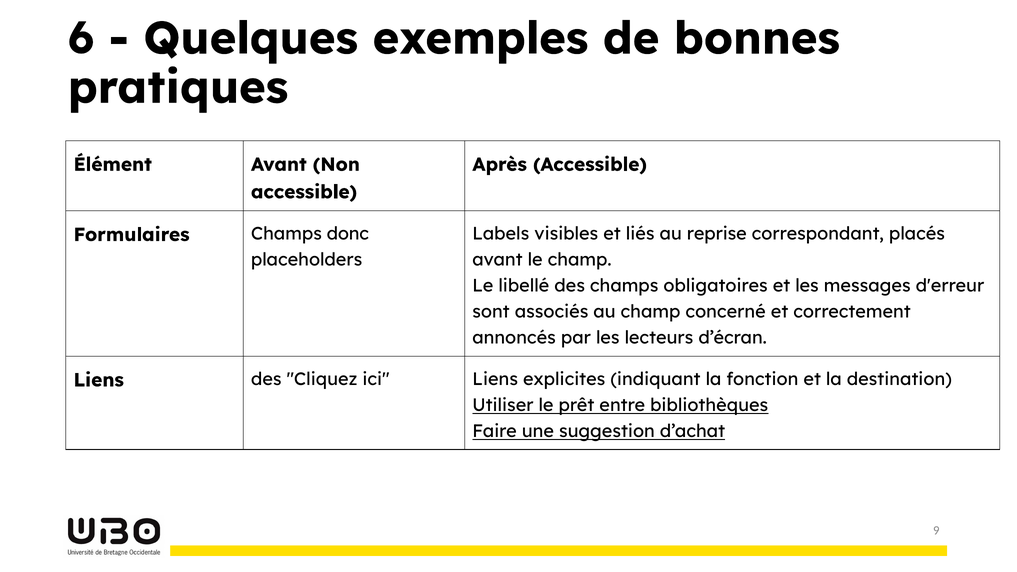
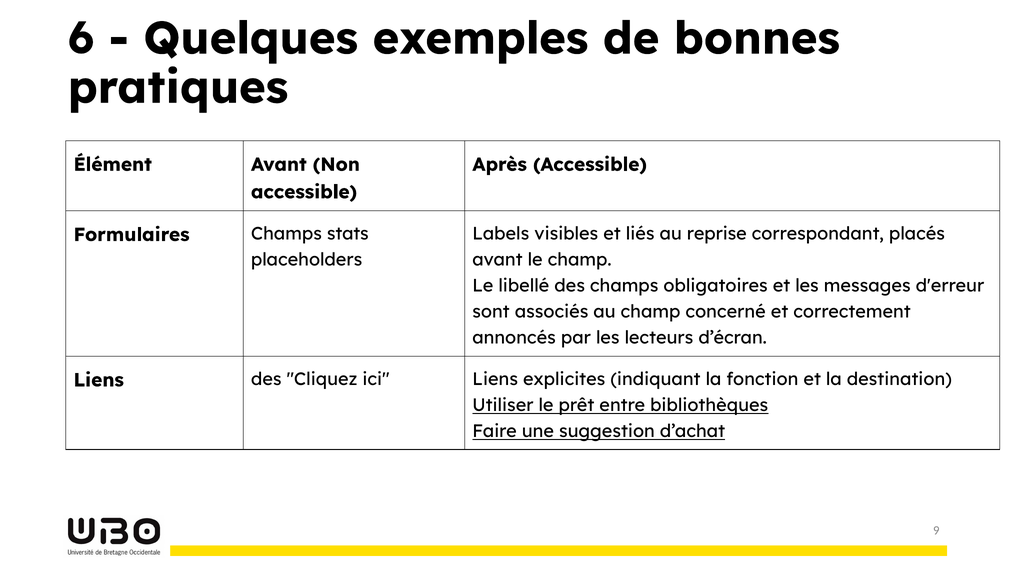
donc: donc -> stats
